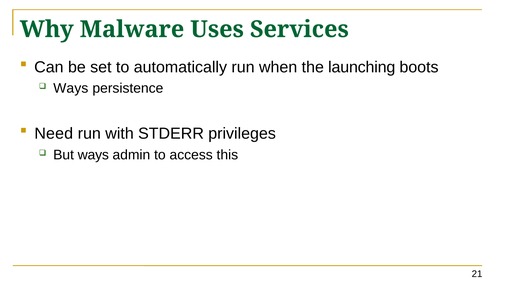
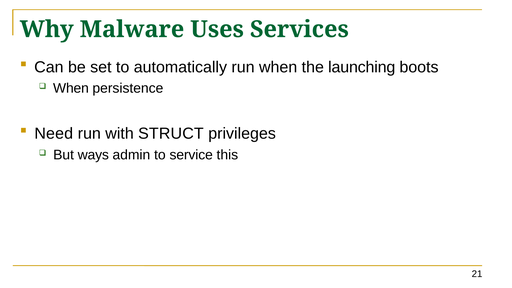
Ways at (71, 88): Ways -> When
STDERR: STDERR -> STRUCT
access: access -> service
